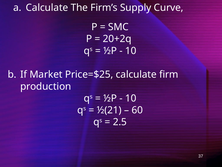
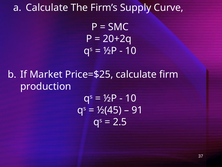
½(21: ½(21 -> ½(45
60: 60 -> 91
